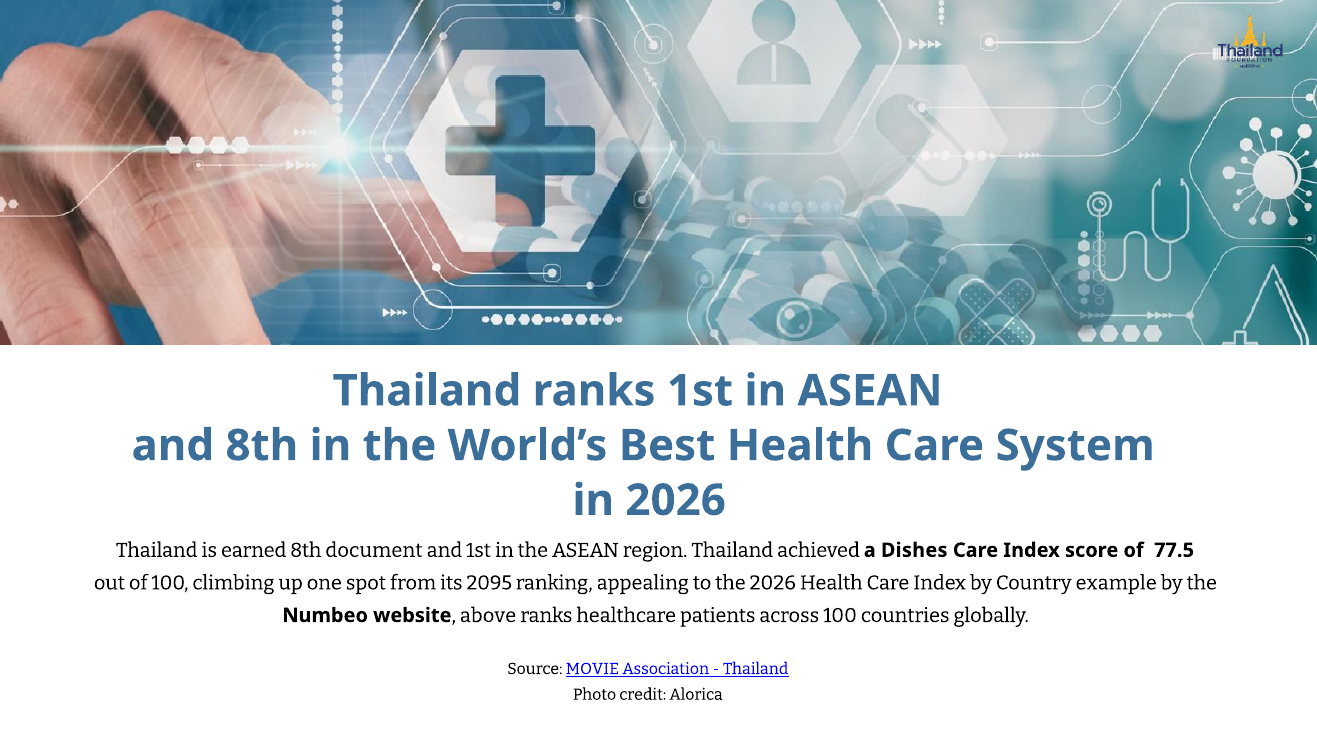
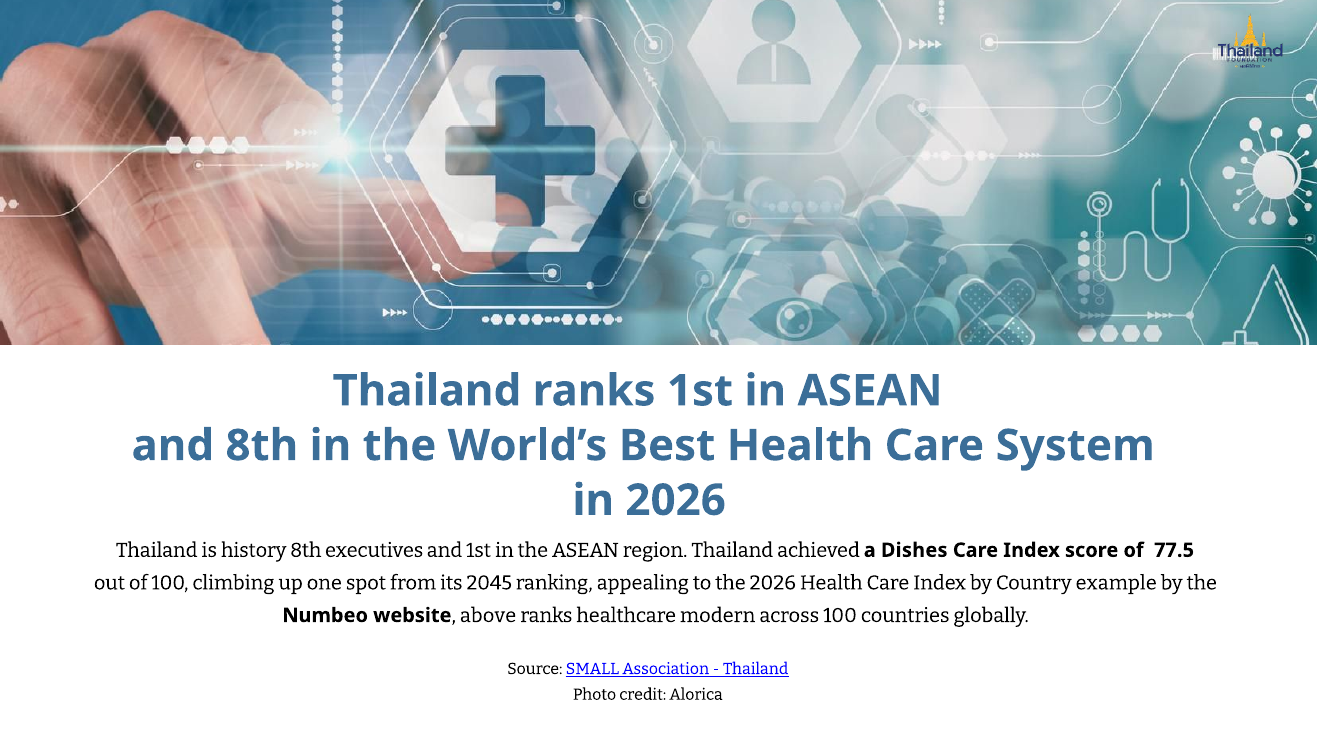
earned: earned -> history
document: document -> executives
2095: 2095 -> 2045
patients: patients -> modern
MOVIE: MOVIE -> SMALL
